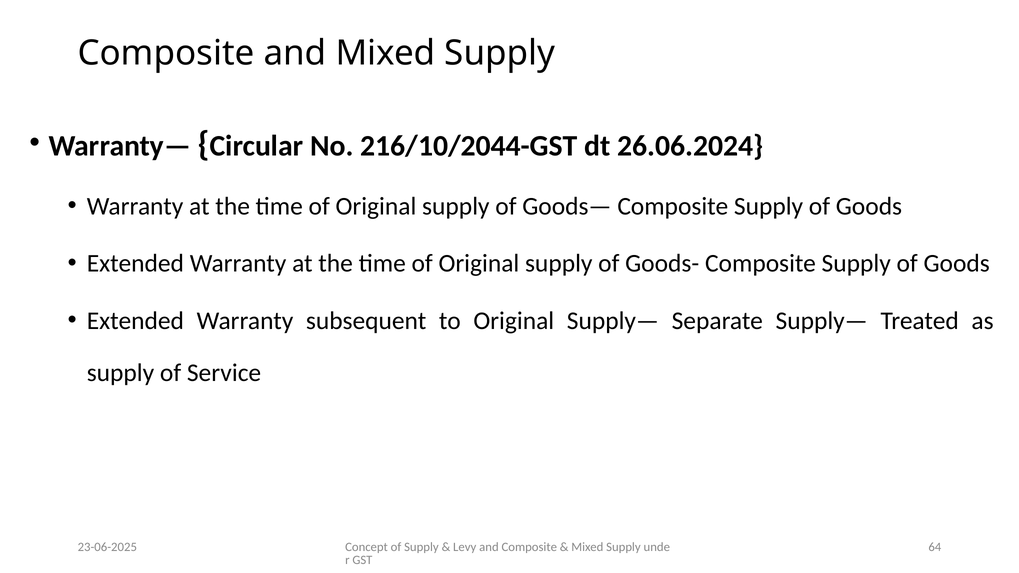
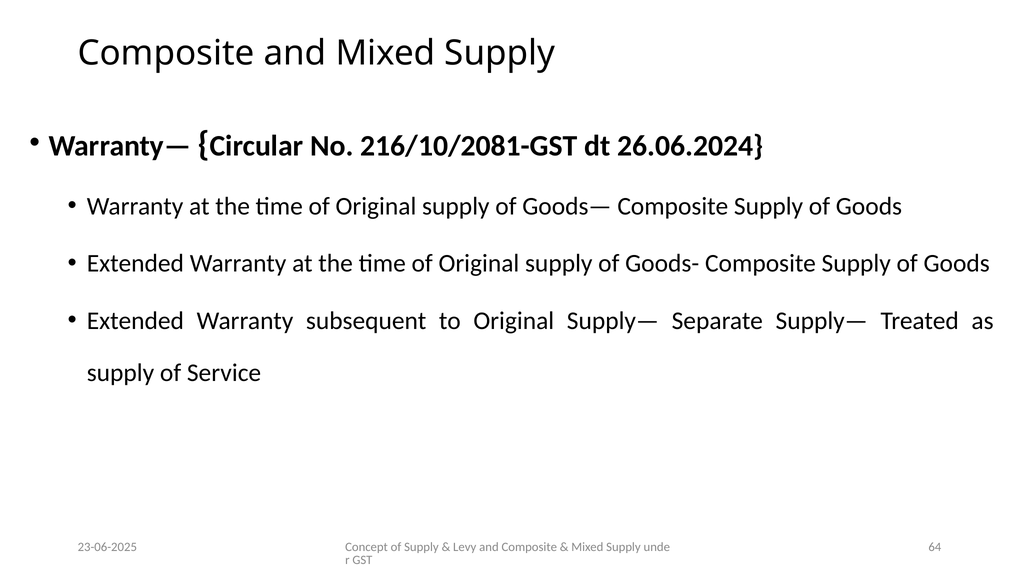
216/10/2044-GST: 216/10/2044-GST -> 216/10/2081-GST
